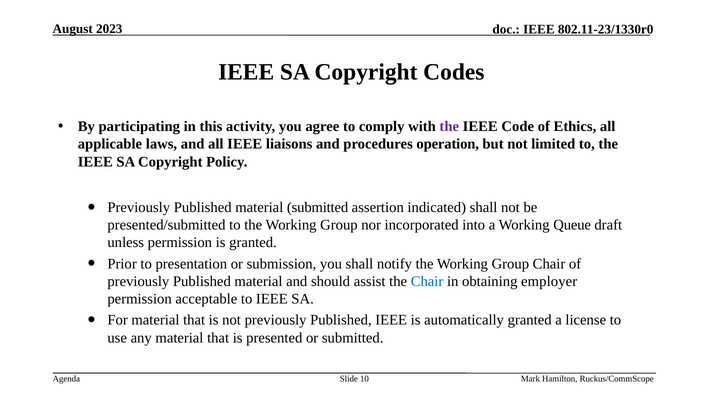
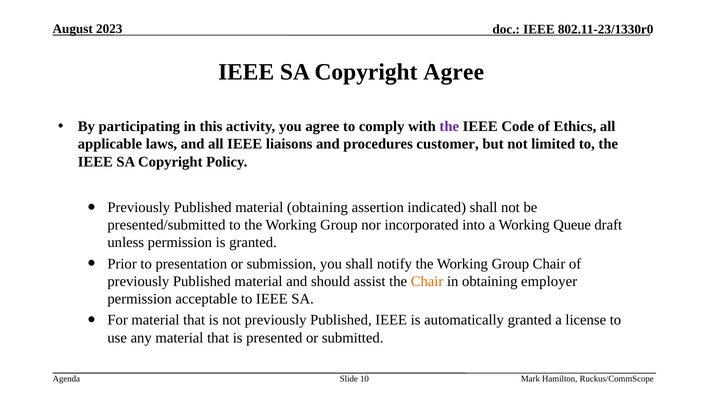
Copyright Codes: Codes -> Agree
operation: operation -> customer
material submitted: submitted -> obtaining
Chair at (427, 282) colour: blue -> orange
